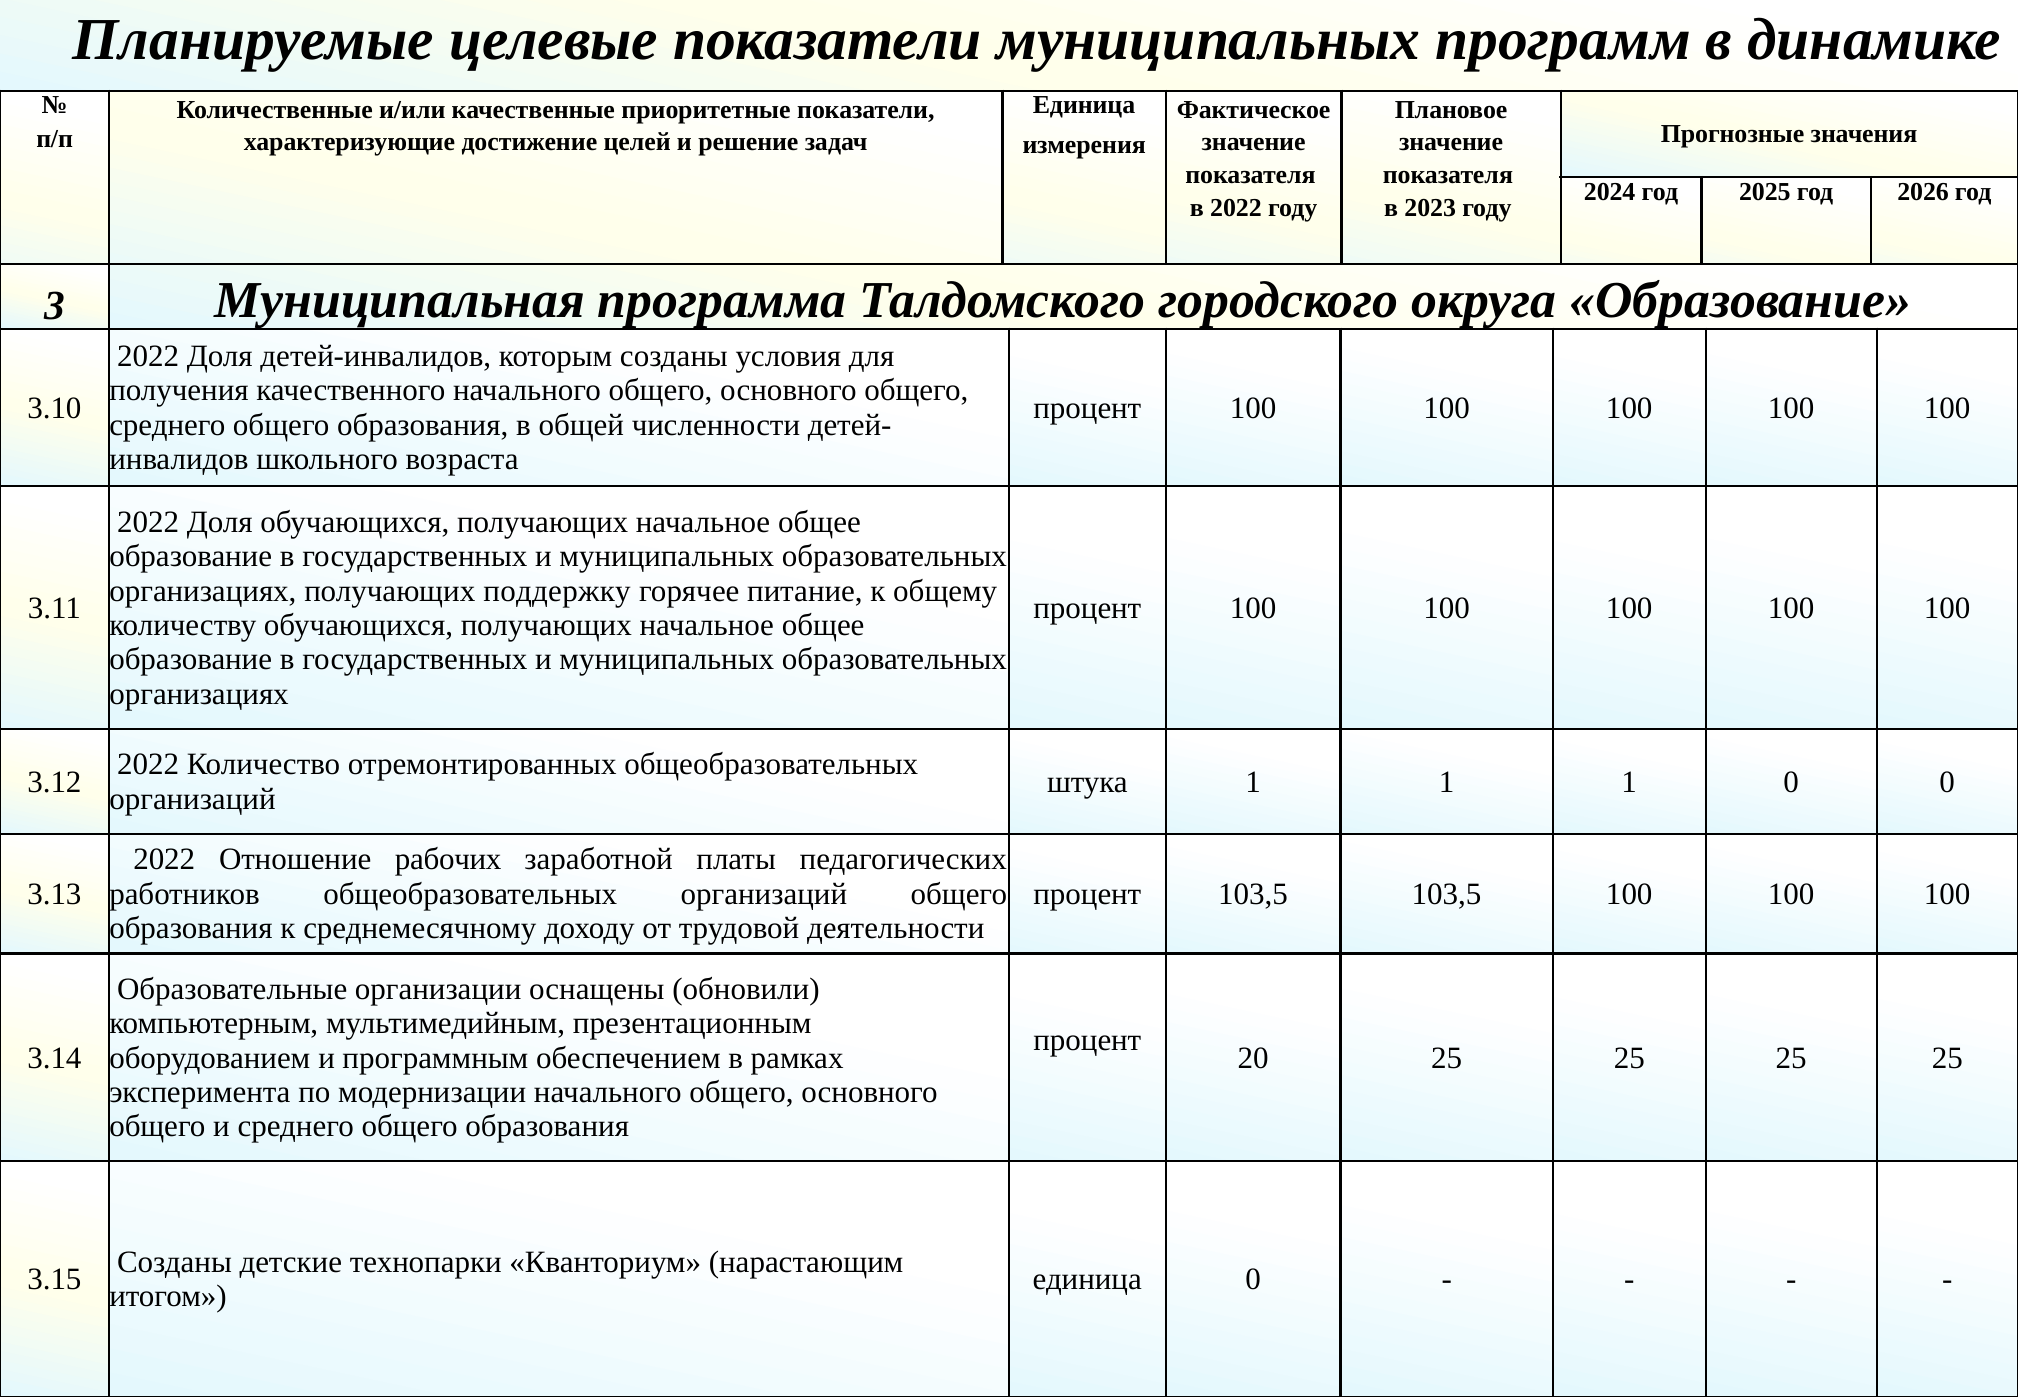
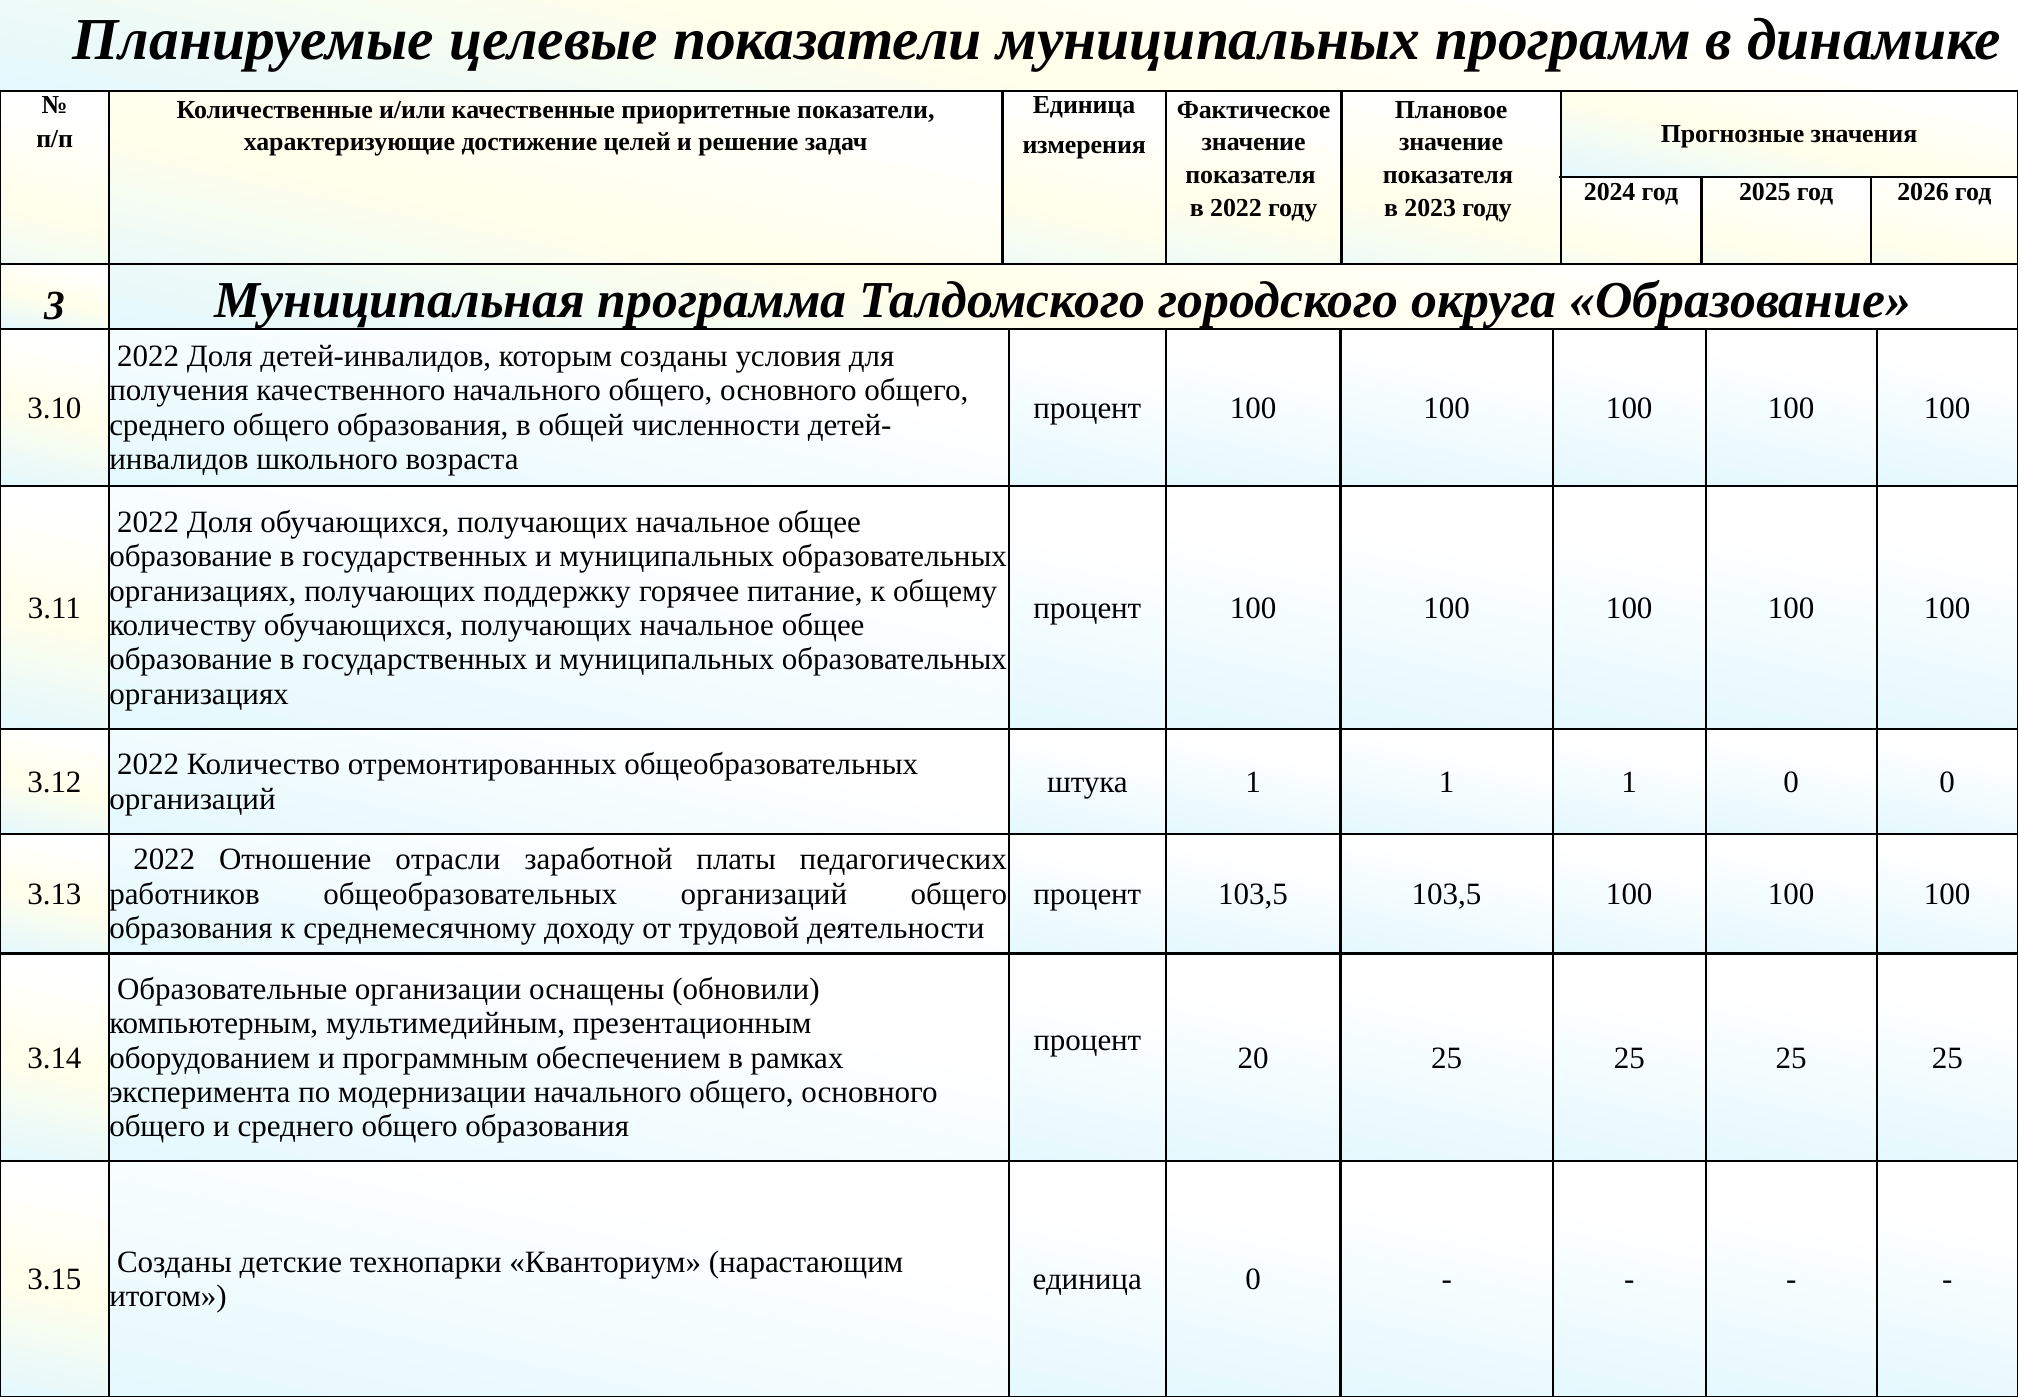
рабочих: рабочих -> отрасли
